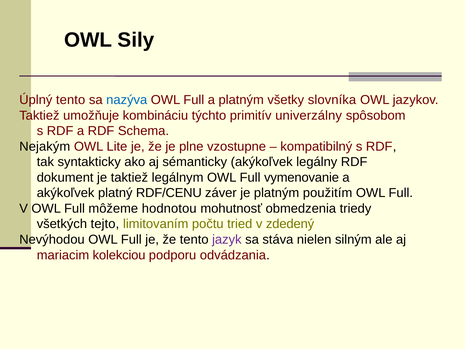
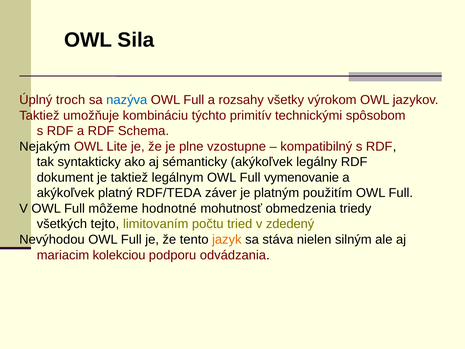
Sily: Sily -> Sila
Úplný tento: tento -> troch
a platným: platným -> rozsahy
slovníka: slovníka -> výrokom
univerzálny: univerzálny -> technickými
RDF/CENU: RDF/CENU -> RDF/TEDA
hodnotou: hodnotou -> hodnotné
jazyk colour: purple -> orange
